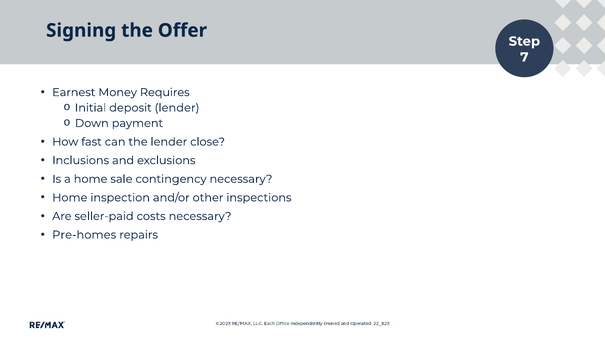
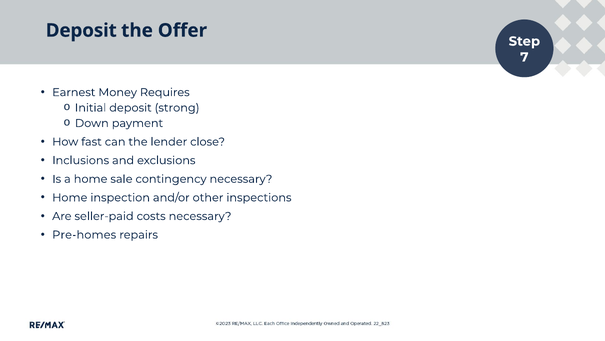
Signing at (81, 30): Signing -> Deposit
deposit lender: lender -> strong
